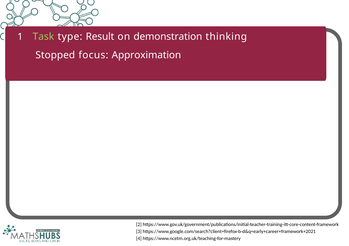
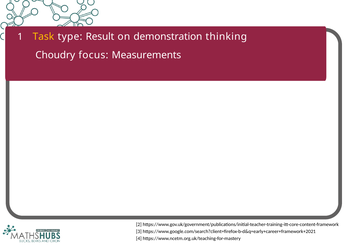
Task colour: light green -> yellow
Stopped: Stopped -> Choudry
Approximation: Approximation -> Measurements
